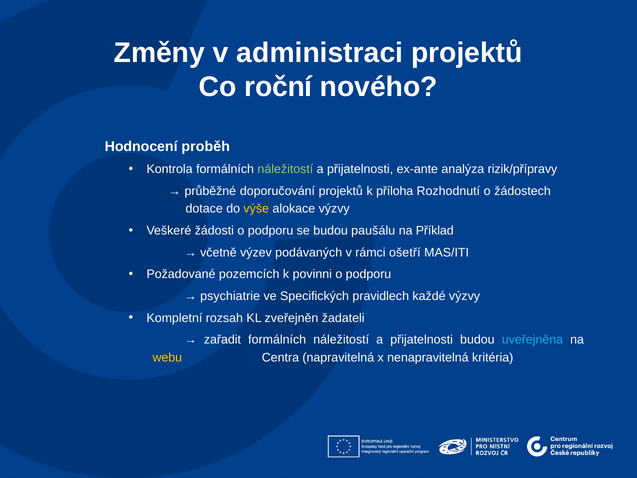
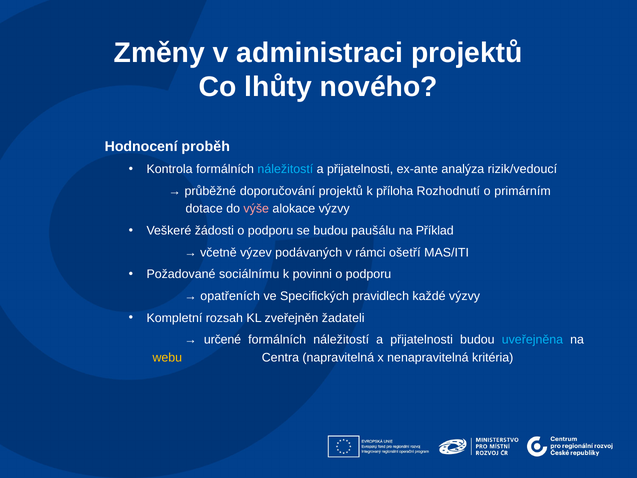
roční: roční -> lhůty
náležitostí at (285, 169) colour: light green -> light blue
rizik/přípravy: rizik/přípravy -> rizik/vedoucí
žádostech: žádostech -> primárním
výše colour: yellow -> pink
pozemcích: pozemcích -> sociálnímu
psychiatrie: psychiatrie -> opatřeních
zařadit: zařadit -> určené
